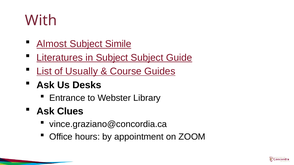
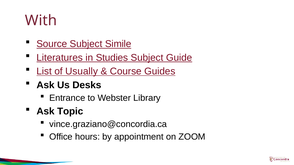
Almost: Almost -> Source
in Subject: Subject -> Studies
Clues: Clues -> Topic
